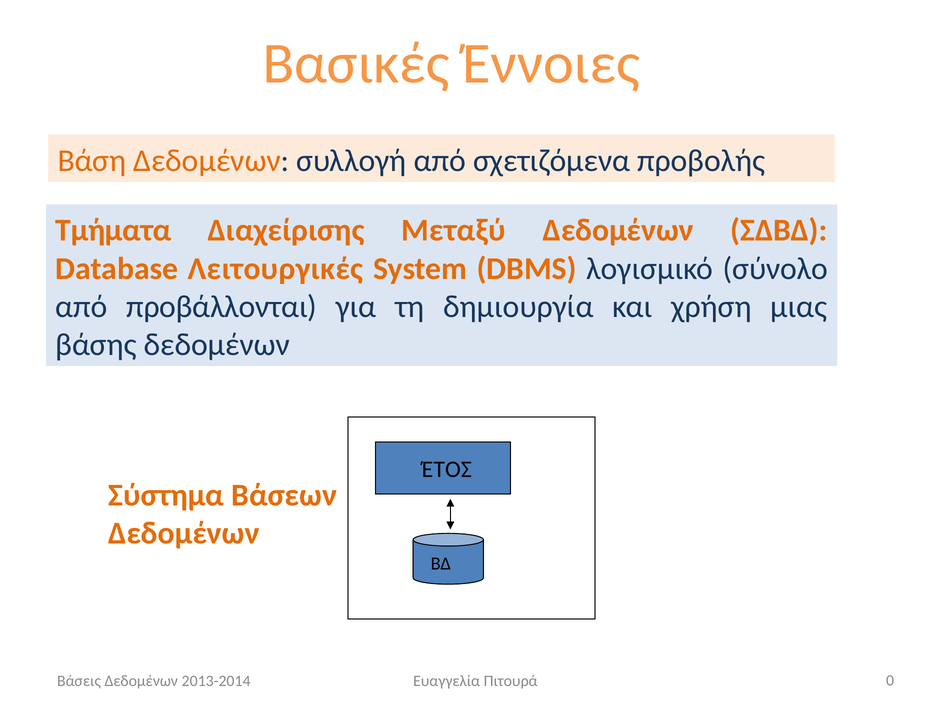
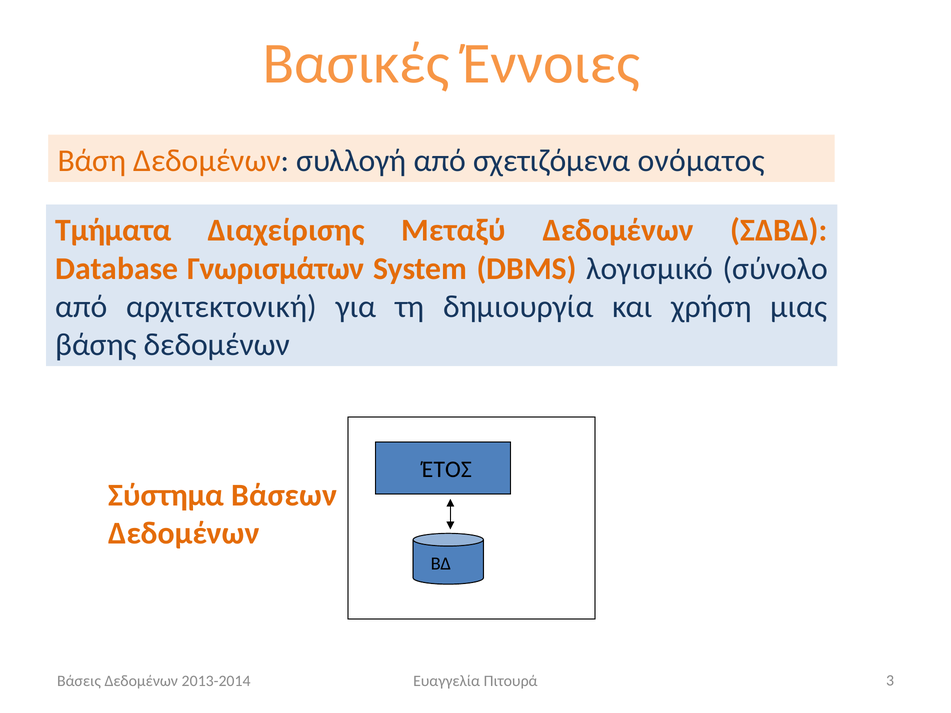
προβολής: προβολής -> ονόματος
Λειτουργικές: Λειτουργικές -> Γνωρισμάτων
προβάλλονται: προβάλλονται -> αρχιτεκτονική
0: 0 -> 3
